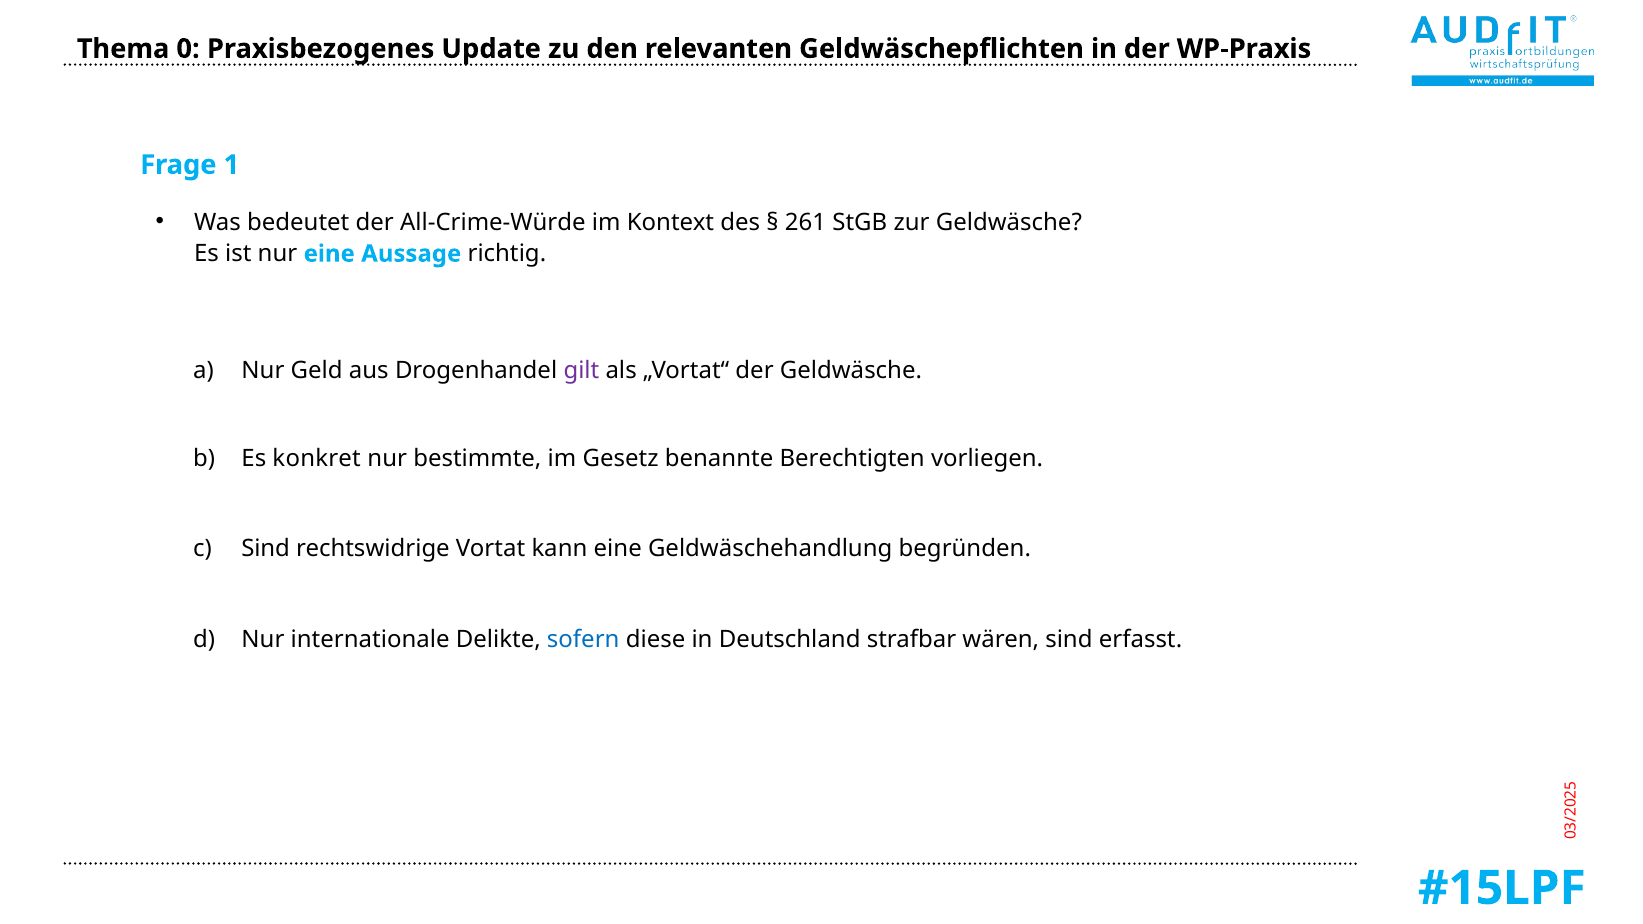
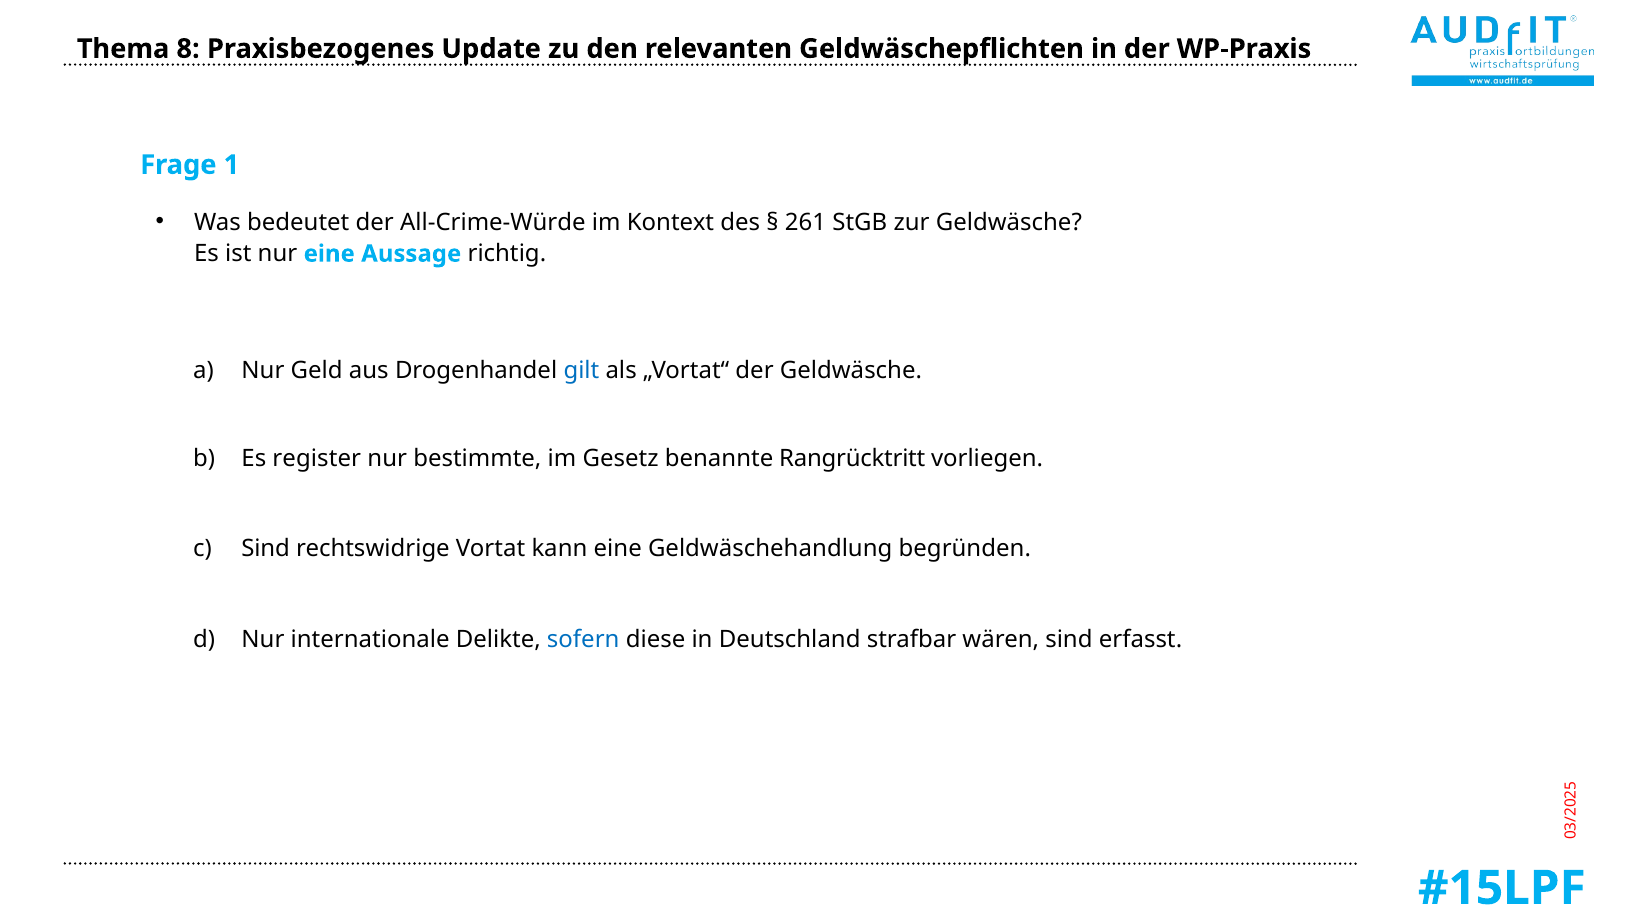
Thema 0: 0 -> 8
gilt colour: purple -> blue
konkret: konkret -> register
Berechtigten: Berechtigten -> Rangrücktritt
